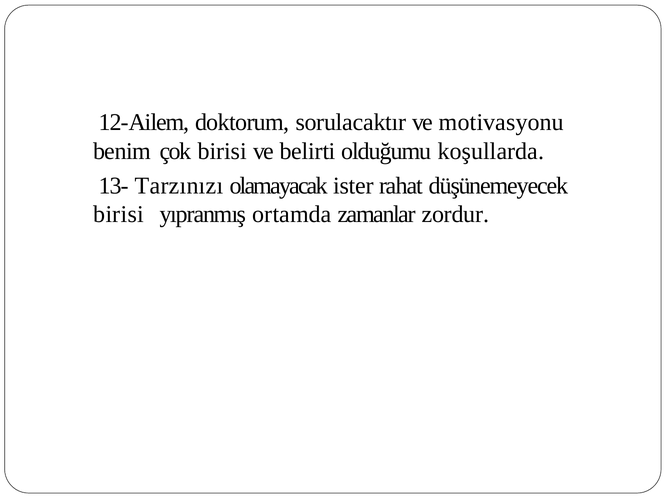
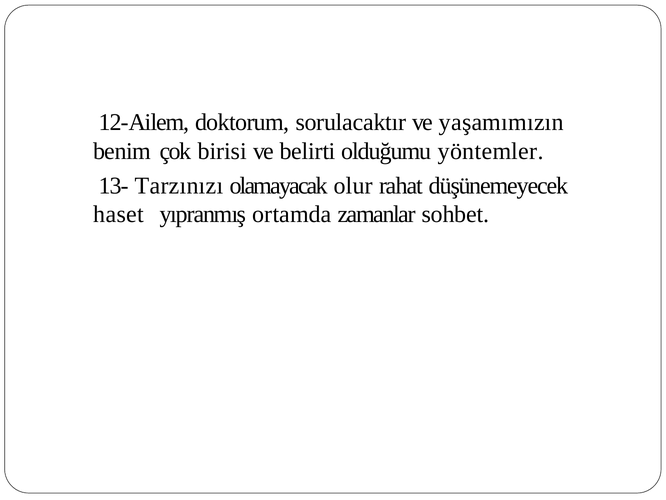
motivasyonu: motivasyonu -> yaşamımızın
koşullarda: koşullarda -> yöntemler
ister: ister -> olur
birisi at (119, 214): birisi -> haset
zordur: zordur -> sohbet
